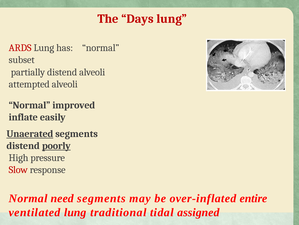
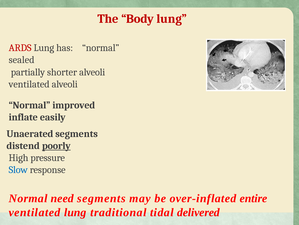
Days: Days -> Body
subset: subset -> sealed
partially distend: distend -> shorter
attempted at (29, 84): attempted -> ventilated
Unaerated underline: present -> none
Slow colour: red -> blue
assigned: assigned -> delivered
